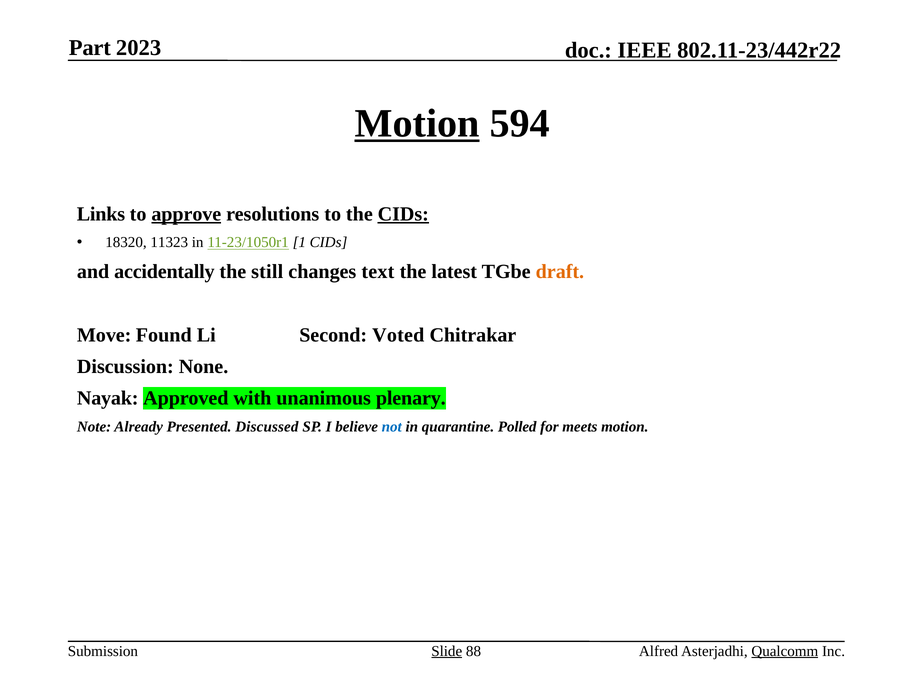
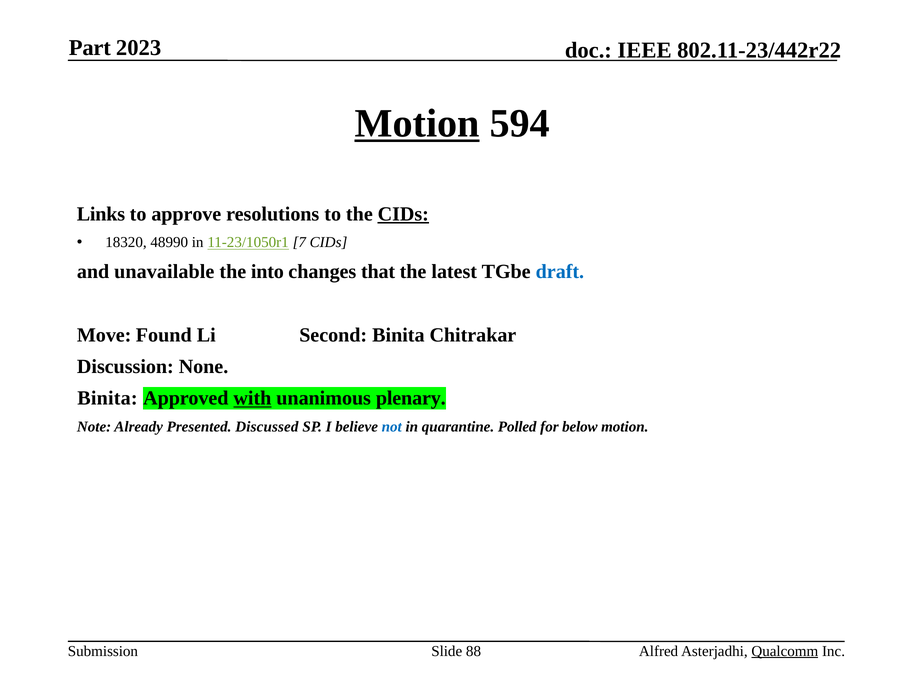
approve underline: present -> none
11323: 11323 -> 48990
1: 1 -> 7
accidentally: accidentally -> unavailable
still: still -> into
text: text -> that
draft colour: orange -> blue
Second Voted: Voted -> Binita
Nayak at (108, 398): Nayak -> Binita
with underline: none -> present
meets: meets -> below
Slide underline: present -> none
